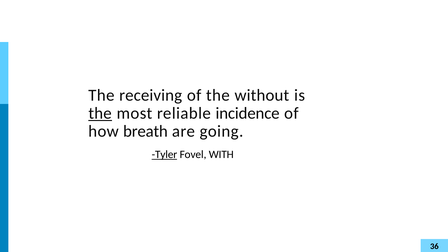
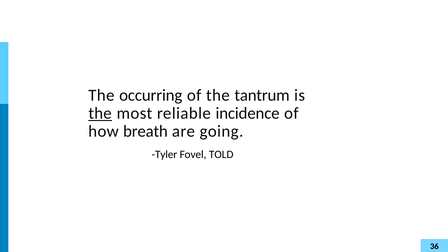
receiving: receiving -> occurring
without: without -> tantrum
Tyler underline: present -> none
WITH: WITH -> TOLD
